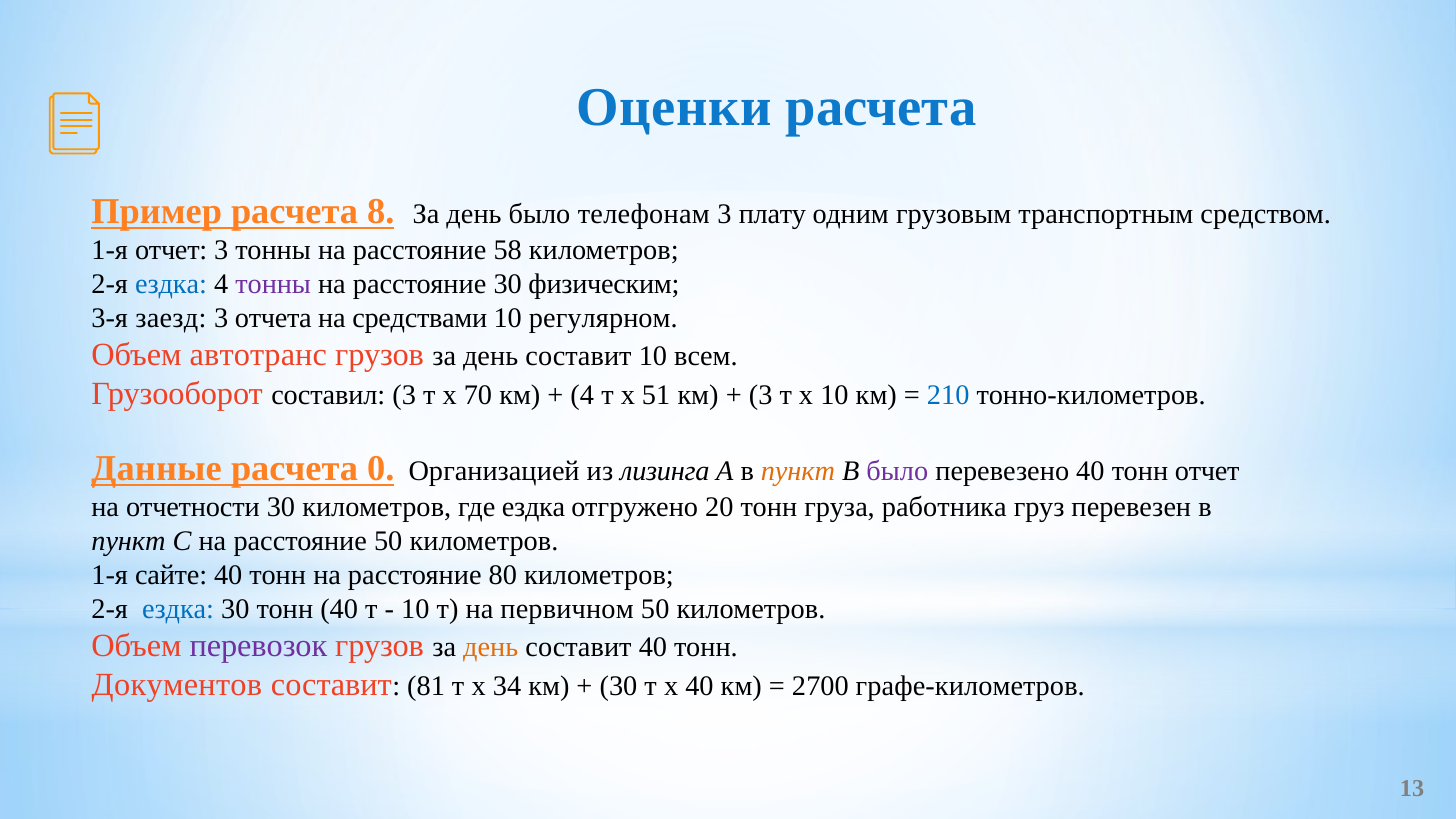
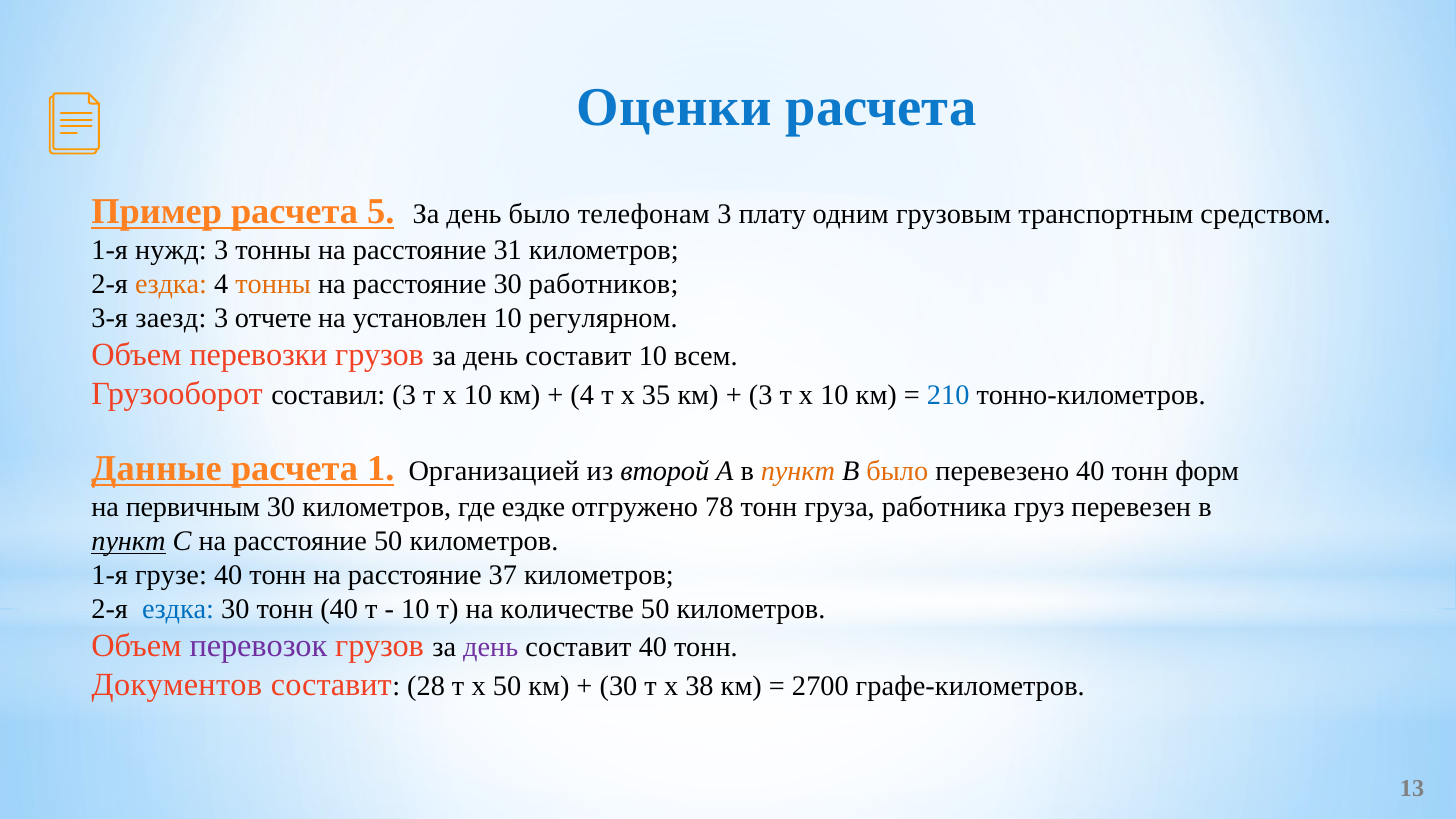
8: 8 -> 5
1-я отчет: отчет -> нужд
58: 58 -> 31
ездка at (171, 284) colour: blue -> orange
тонны at (273, 284) colour: purple -> orange
физическим: физическим -> работников
отчета: отчета -> отчете
средствами: средствами -> установлен
автотранс: автотранс -> перевозки
70 at (478, 395): 70 -> 10
51: 51 -> 35
0: 0 -> 1
лизинга: лизинга -> второй
было at (897, 472) colour: purple -> orange
тонн отчет: отчет -> форм
отчетности: отчетности -> первичным
где ездка: ездка -> ездке
20: 20 -> 78
пункт at (129, 541) underline: none -> present
сайте: сайте -> грузе
80: 80 -> 37
первичном: первичном -> количестве
день at (491, 647) colour: orange -> purple
81: 81 -> 28
х 34: 34 -> 50
х 40: 40 -> 38
